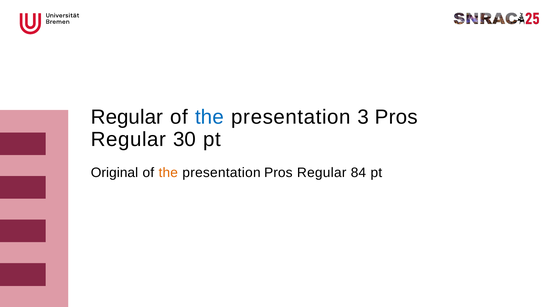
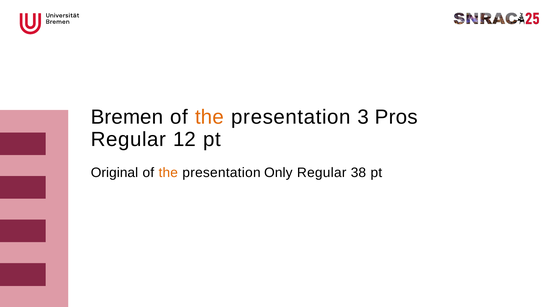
Regular at (127, 117): Regular -> Bremen
the at (209, 117) colour: blue -> orange
30: 30 -> 12
presentation Pros: Pros -> Only
84: 84 -> 38
